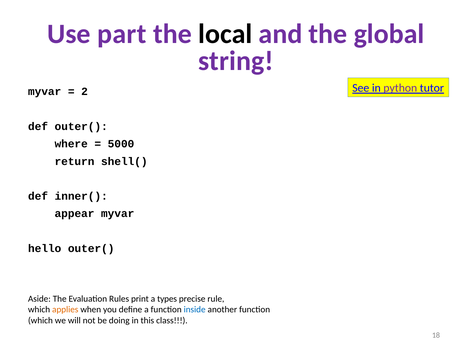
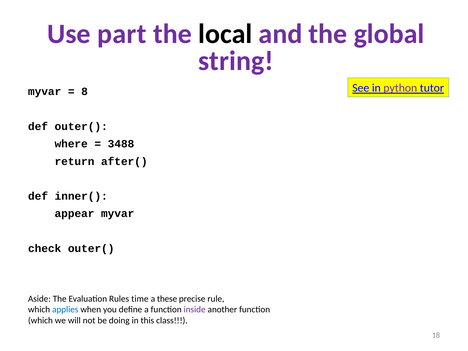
2: 2 -> 8
5000: 5000 -> 3488
shell(: shell( -> after(
hello: hello -> check
print: print -> time
types: types -> these
applies colour: orange -> blue
inside colour: blue -> purple
